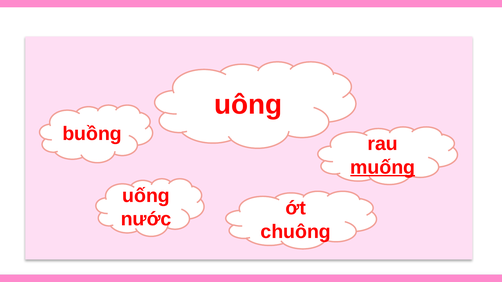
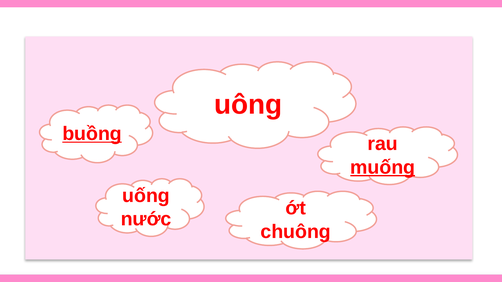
buồng underline: none -> present
